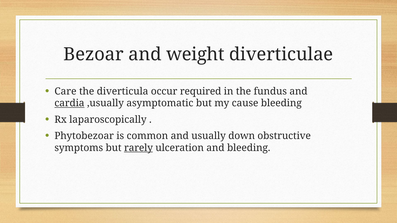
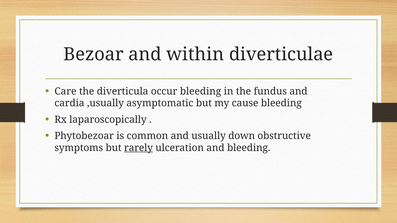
weight: weight -> within
occur required: required -> bleeding
cardia underline: present -> none
